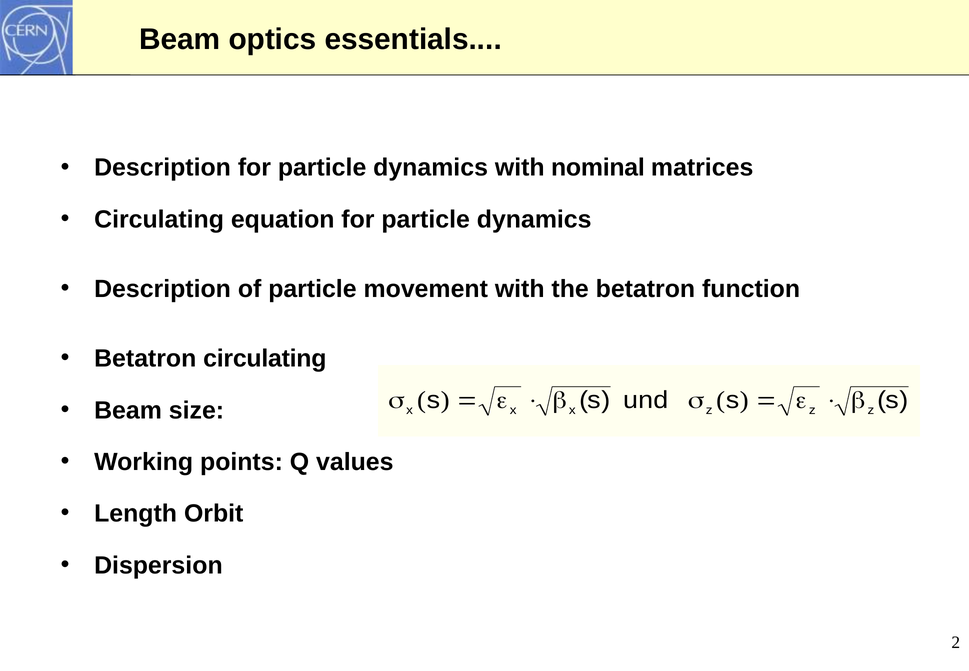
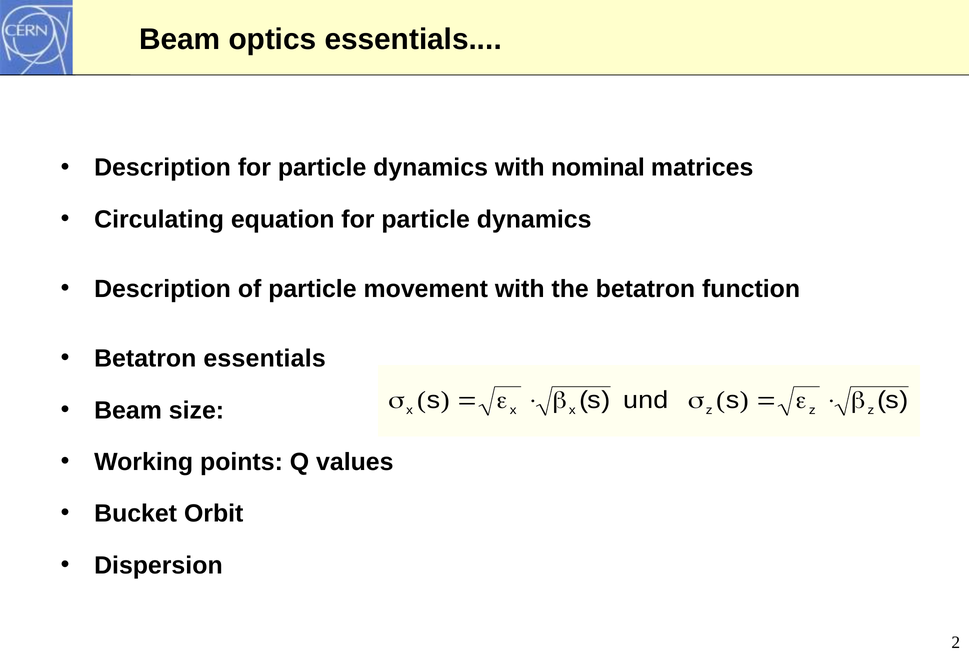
Betatron circulating: circulating -> essentials
Length: Length -> Bucket
